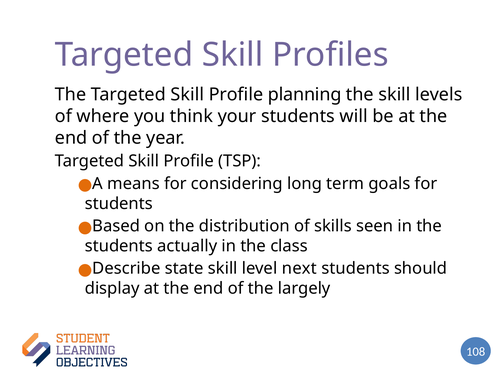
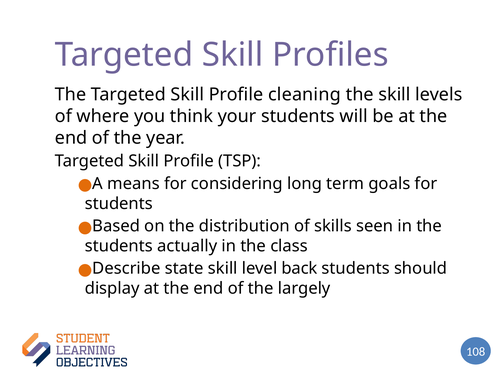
planning: planning -> cleaning
next: next -> back
